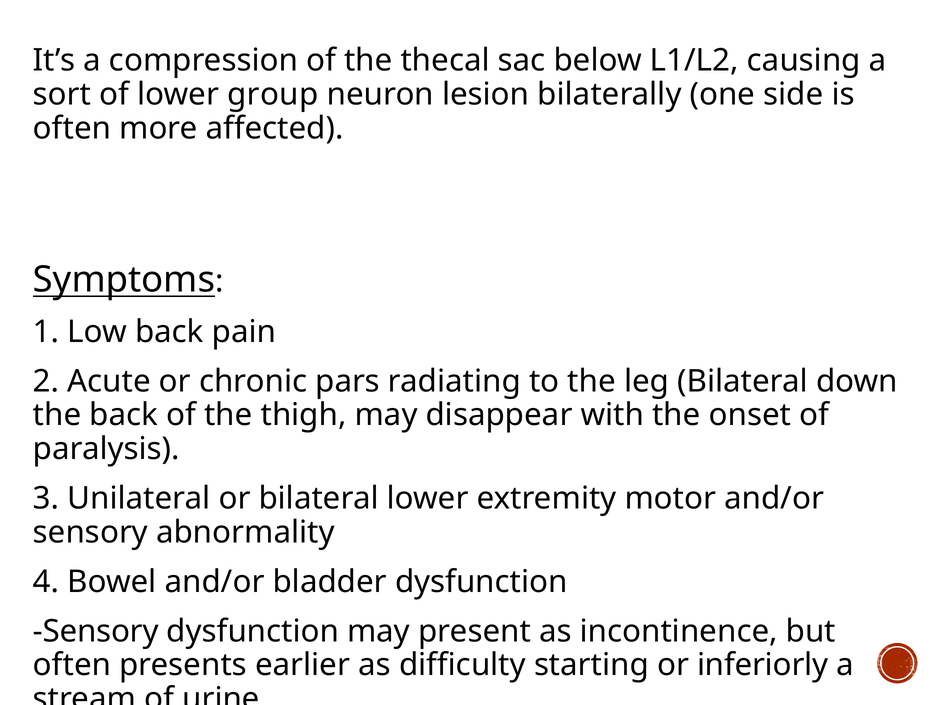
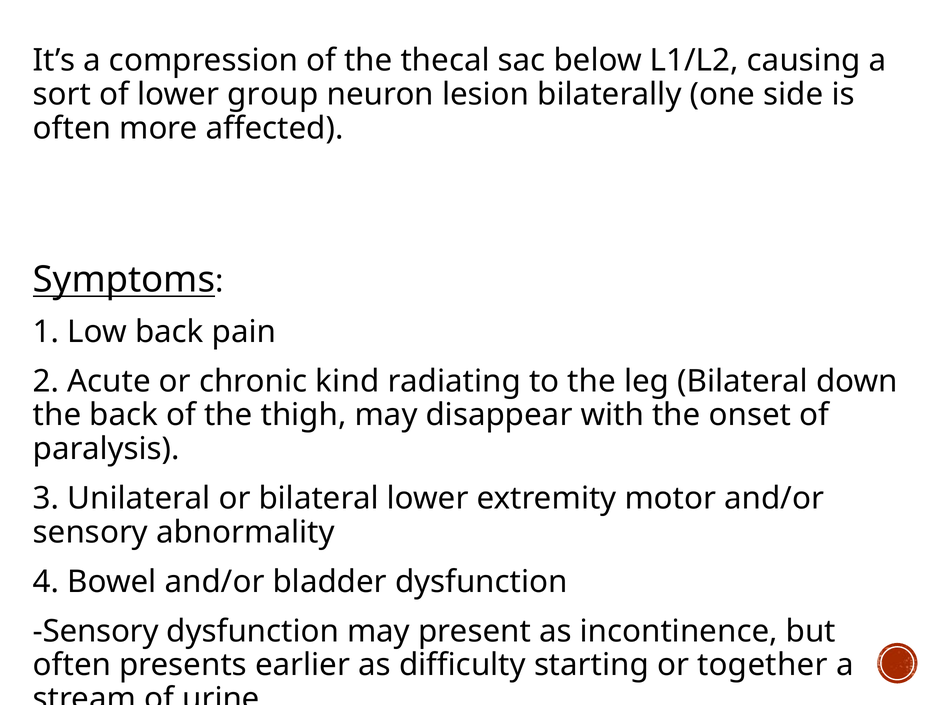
pars: pars -> kind
inferiorly: inferiorly -> together
